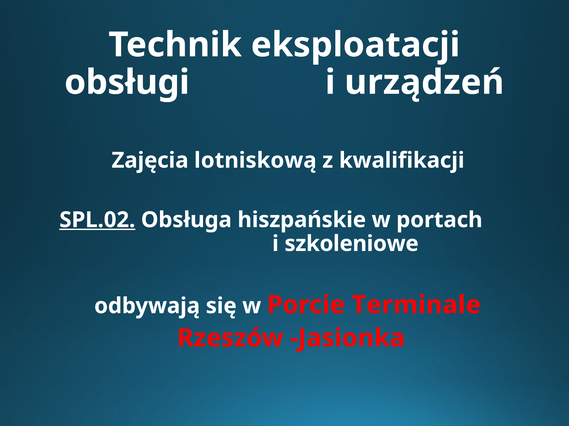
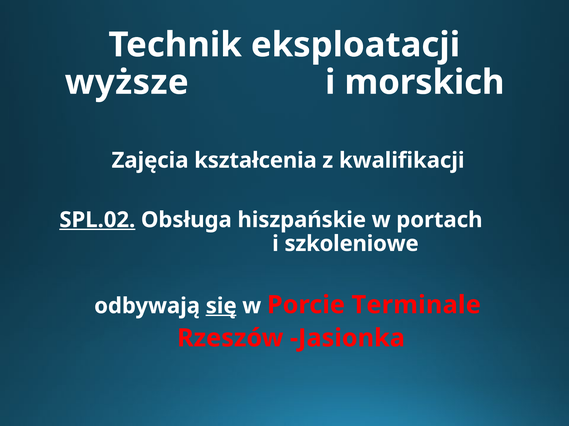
obsługi: obsługi -> wyższe
urządzeń: urządzeń -> morskich
lotniskową: lotniskową -> kształcenia
się underline: none -> present
